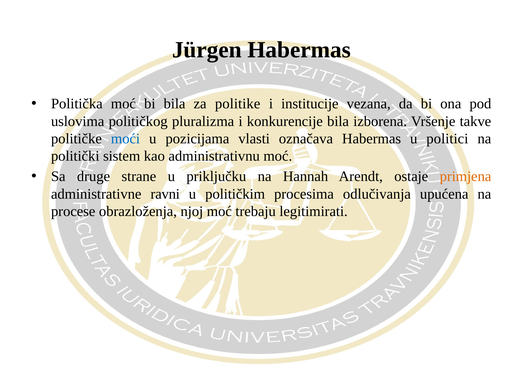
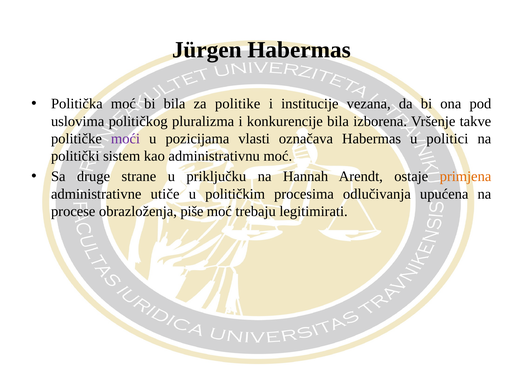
moći colour: blue -> purple
ravni: ravni -> utiče
njoj: njoj -> piše
